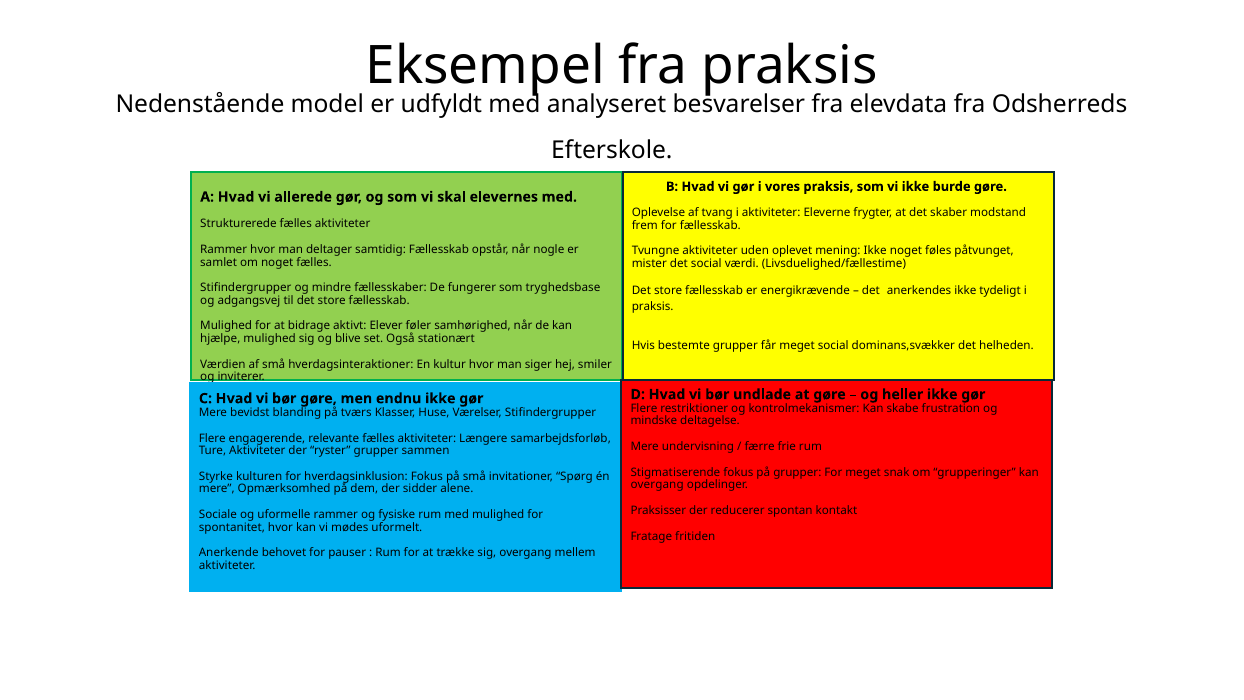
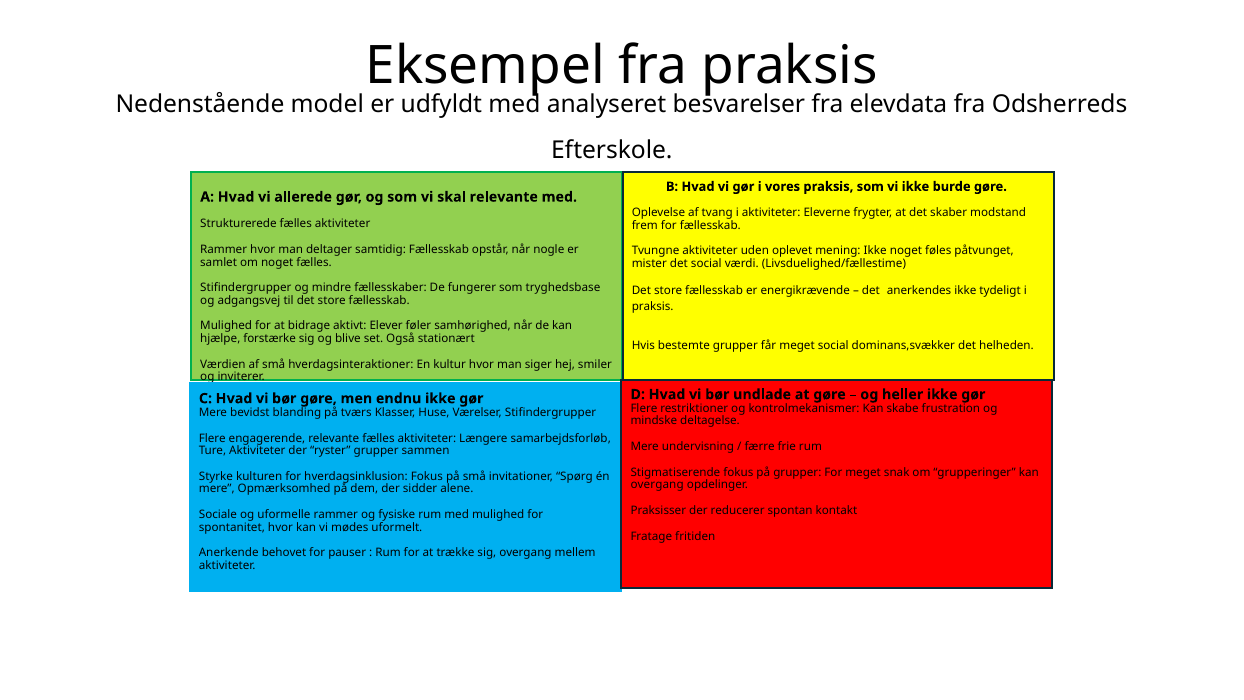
skal elevernes: elevernes -> relevante
hjælpe mulighed: mulighed -> forstærke
